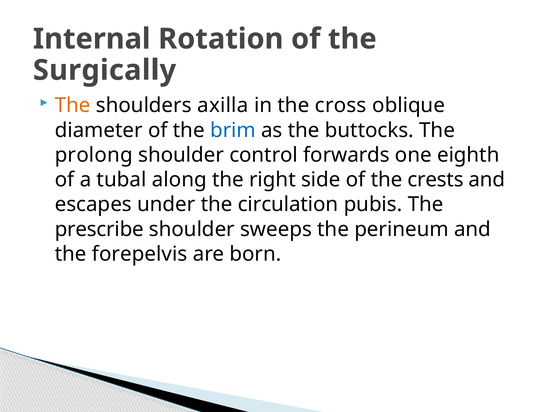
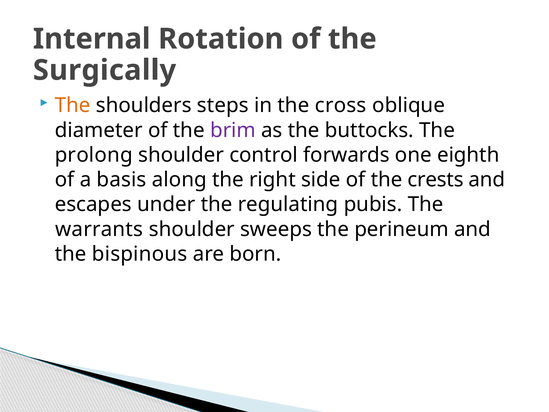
axilla: axilla -> steps
brim colour: blue -> purple
tubal: tubal -> basis
circulation: circulation -> regulating
prescribe: prescribe -> warrants
forepelvis: forepelvis -> bispinous
